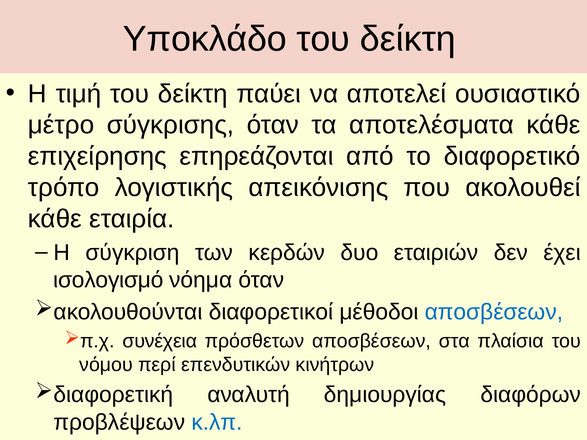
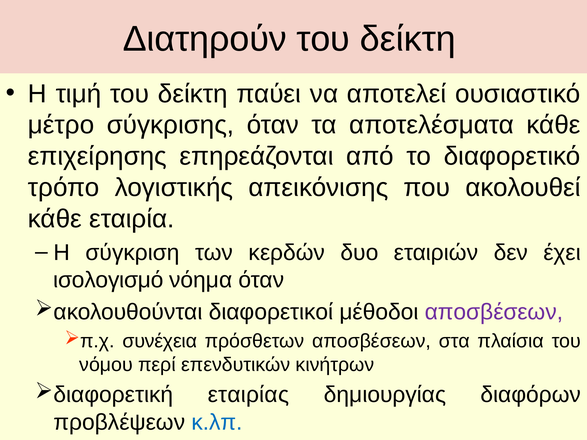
Υποκλάδο: Υποκλάδο -> Διατηρούν
αποσβέσεων at (494, 312) colour: blue -> purple
αναλυτή: αναλυτή -> εταιρίας
